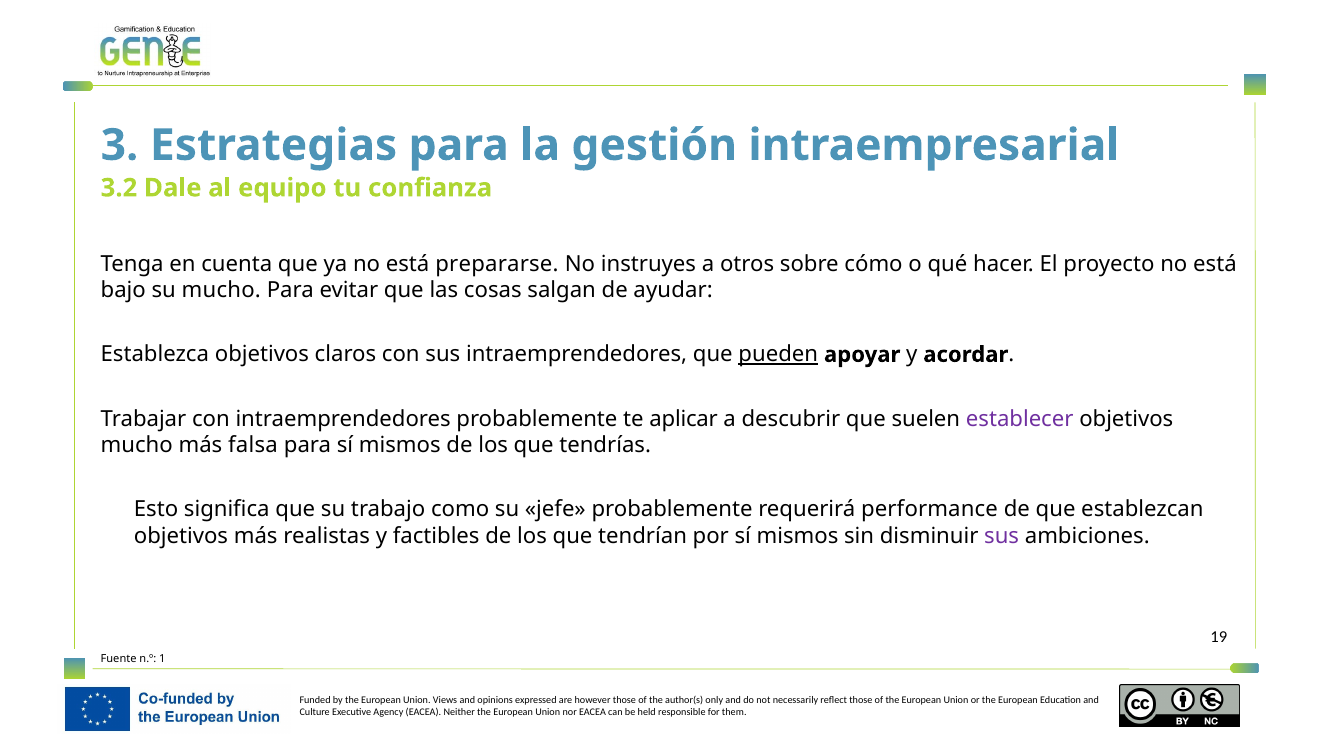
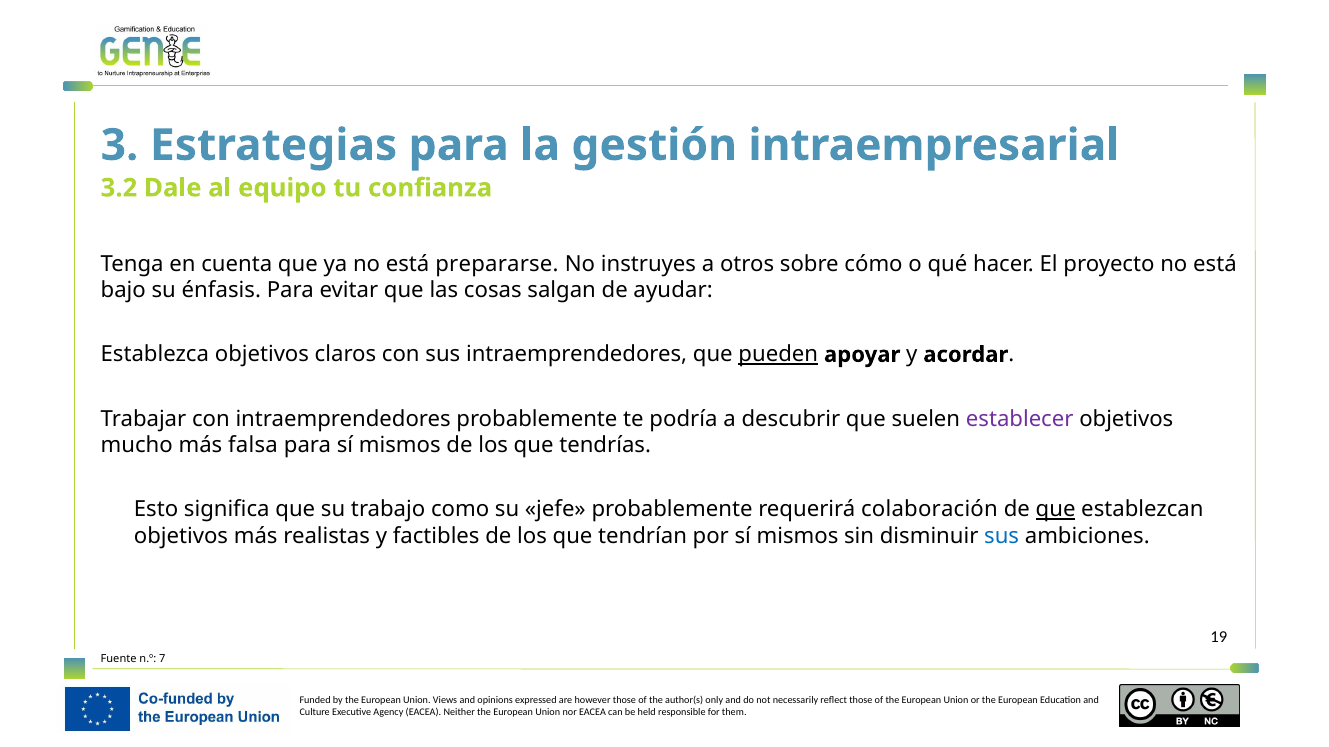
su mucho: mucho -> énfasis
aplicar: aplicar -> podría
performance: performance -> colaboración
que at (1056, 510) underline: none -> present
sus at (1002, 537) colour: purple -> blue
1: 1 -> 7
